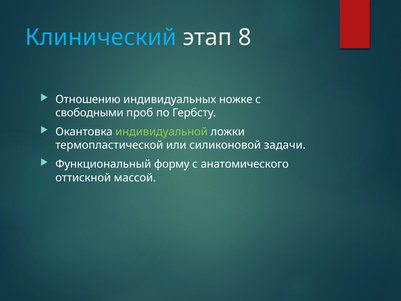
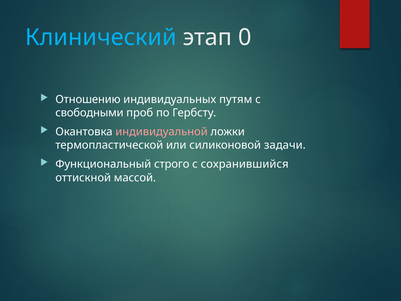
8: 8 -> 0
ножке: ножке -> путям
индивидуальной colour: light green -> pink
форму: форму -> строго
анатомического: анатомического -> сохранившийся
